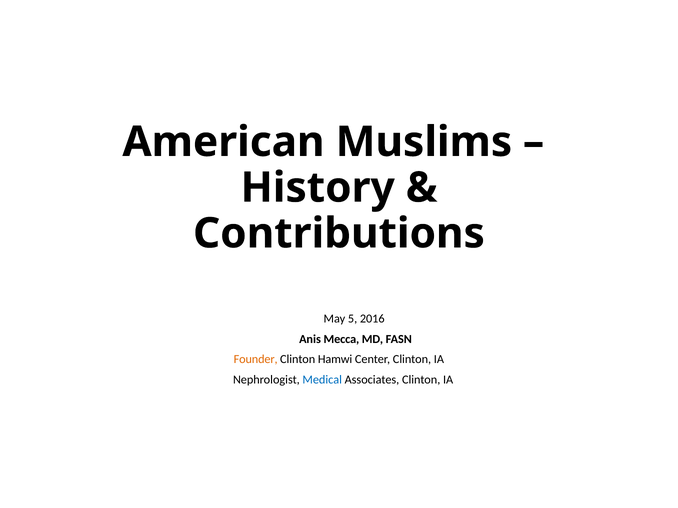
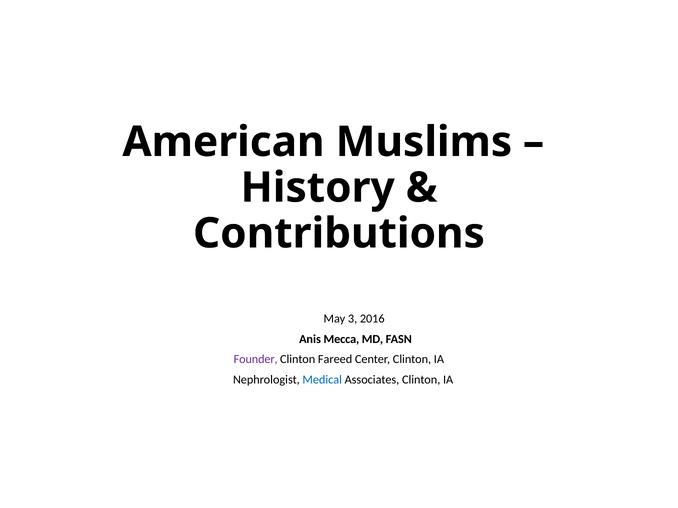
5: 5 -> 3
Founder colour: orange -> purple
Hamwi: Hamwi -> Fareed
